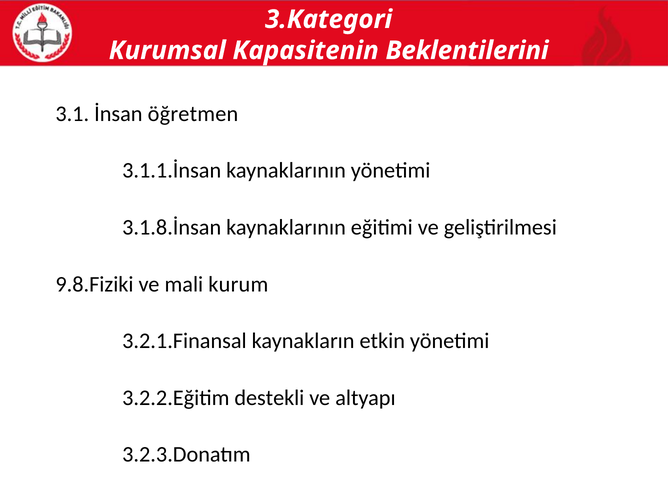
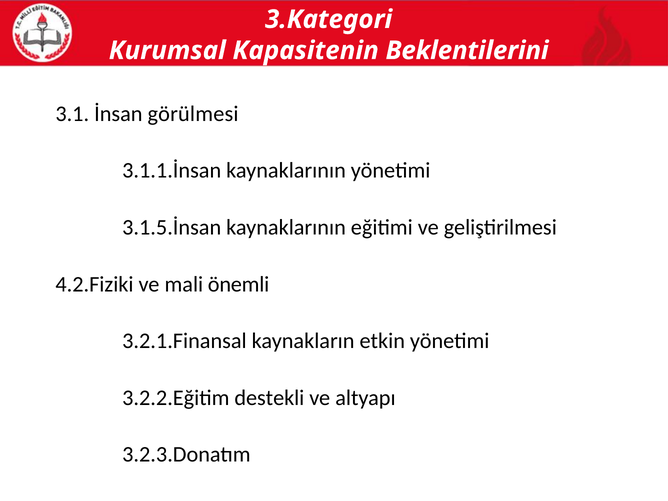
öğretmen: öğretmen -> görülmesi
3.1.8.İnsan: 3.1.8.İnsan -> 3.1.5.İnsan
9.8.Fiziki: 9.8.Fiziki -> 4.2.Fiziki
kurum: kurum -> önemli
